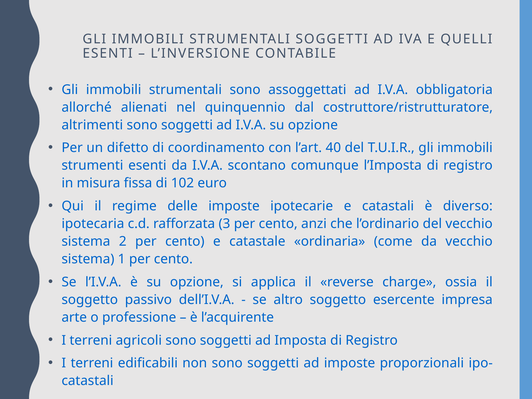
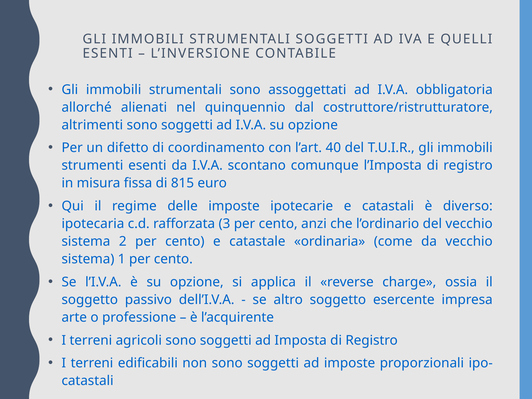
102: 102 -> 815
